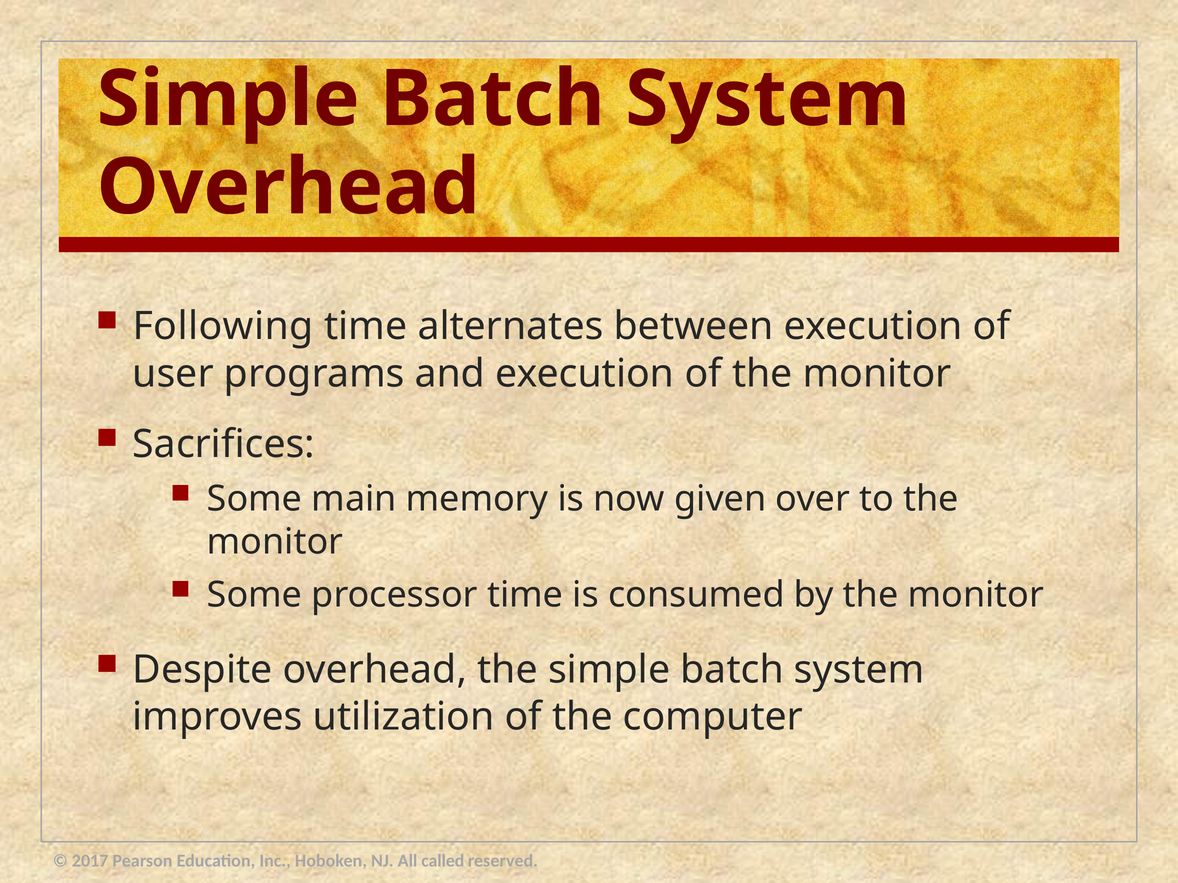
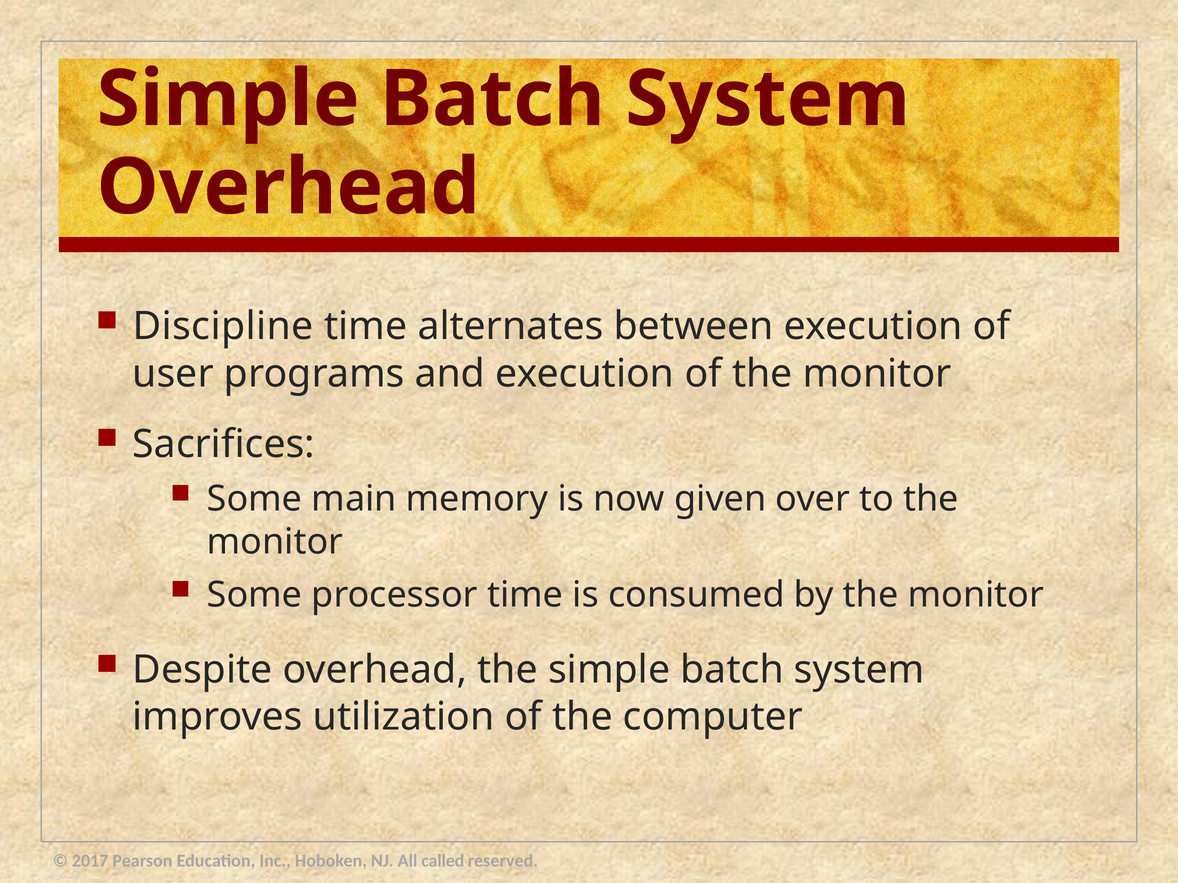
Following: Following -> Discipline
